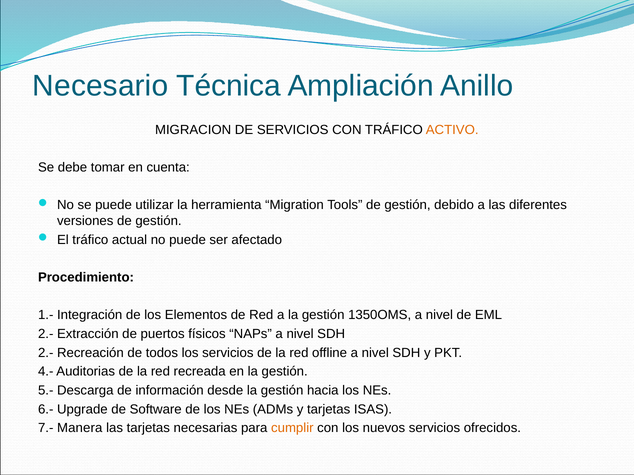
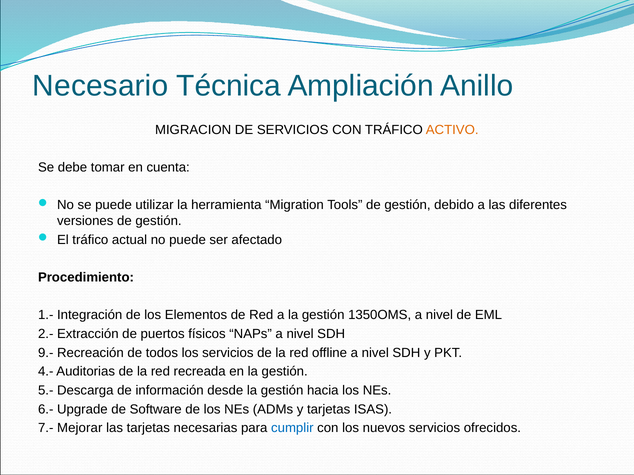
2.- at (46, 353): 2.- -> 9.-
Manera: Manera -> Mejorar
cumplir colour: orange -> blue
